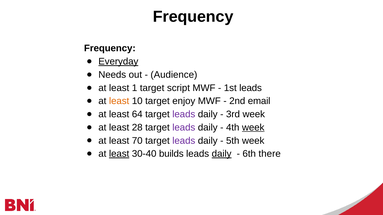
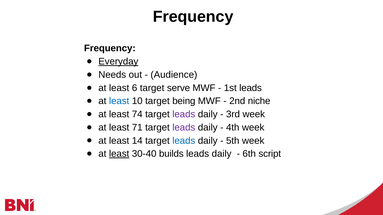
1: 1 -> 6
script: script -> serve
least at (119, 101) colour: orange -> blue
enjoy: enjoy -> being
email: email -> niche
64: 64 -> 74
28: 28 -> 71
week at (253, 128) underline: present -> none
70: 70 -> 14
leads at (184, 141) colour: purple -> blue
daily at (222, 154) underline: present -> none
there: there -> script
